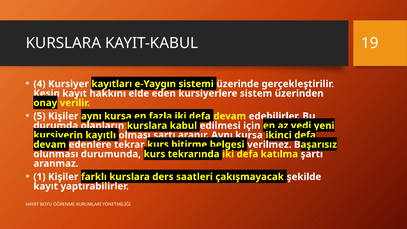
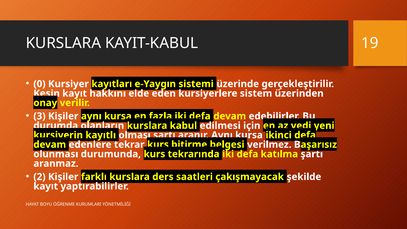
4: 4 -> 0
5: 5 -> 3
1: 1 -> 2
